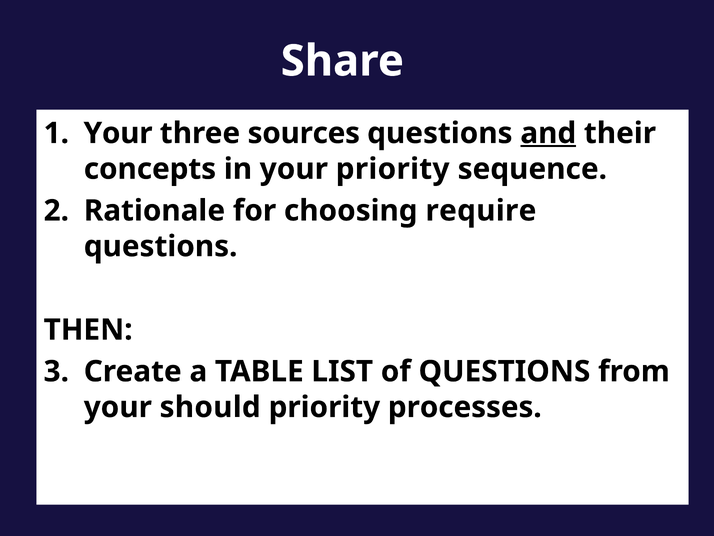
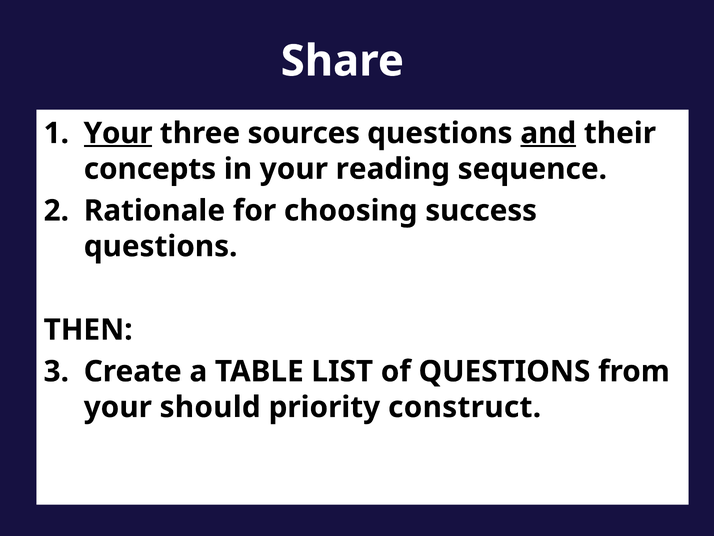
Your at (118, 133) underline: none -> present
your priority: priority -> reading
require: require -> success
processes: processes -> construct
